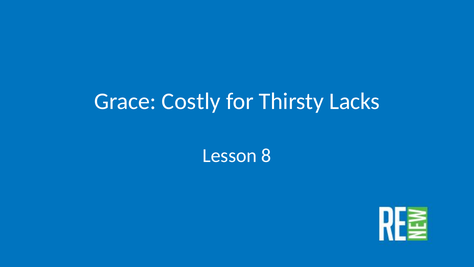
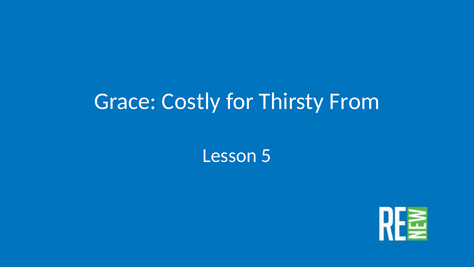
Lacks: Lacks -> From
8: 8 -> 5
